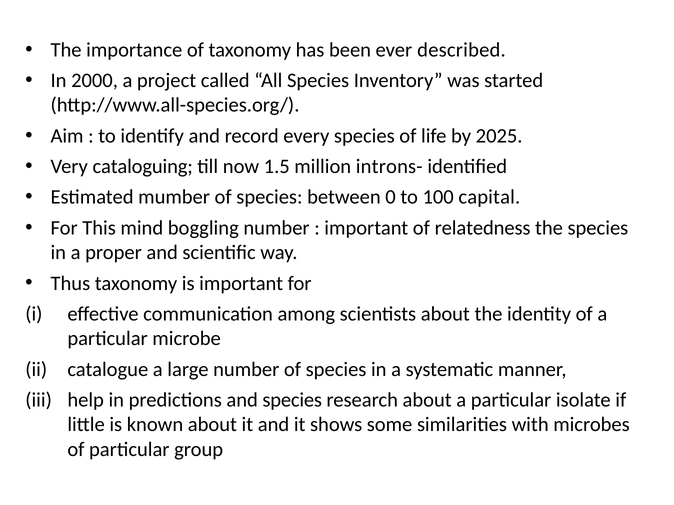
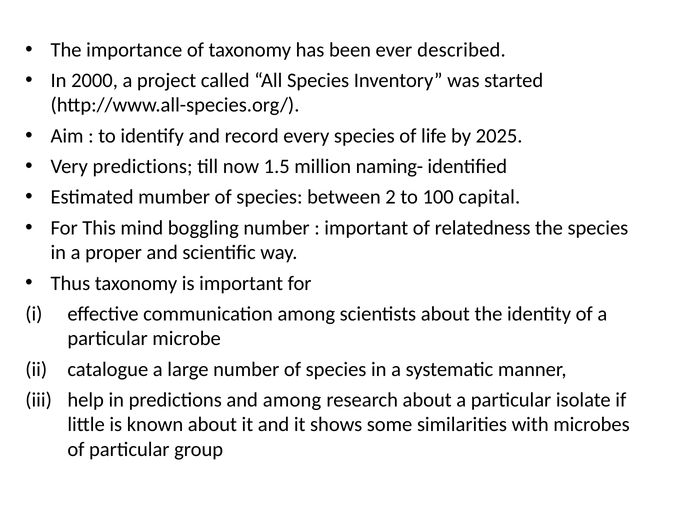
Very cataloguing: cataloguing -> predictions
introns-: introns- -> naming-
0: 0 -> 2
and species: species -> among
